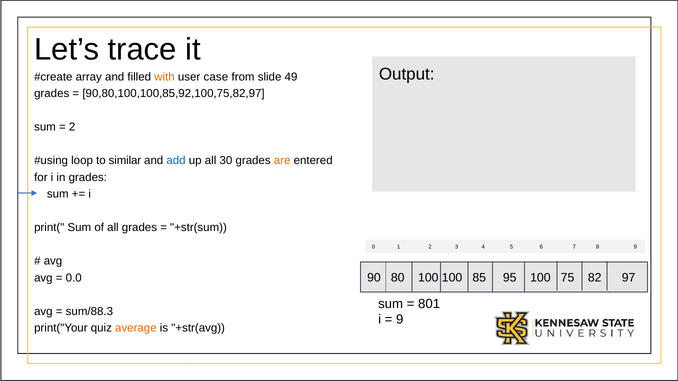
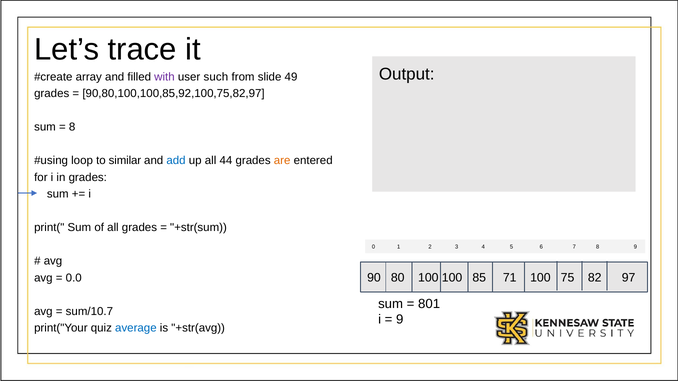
with colour: orange -> purple
case: case -> such
2 at (72, 127): 2 -> 8
30: 30 -> 44
95: 95 -> 71
sum/88.3: sum/88.3 -> sum/10.7
average colour: orange -> blue
